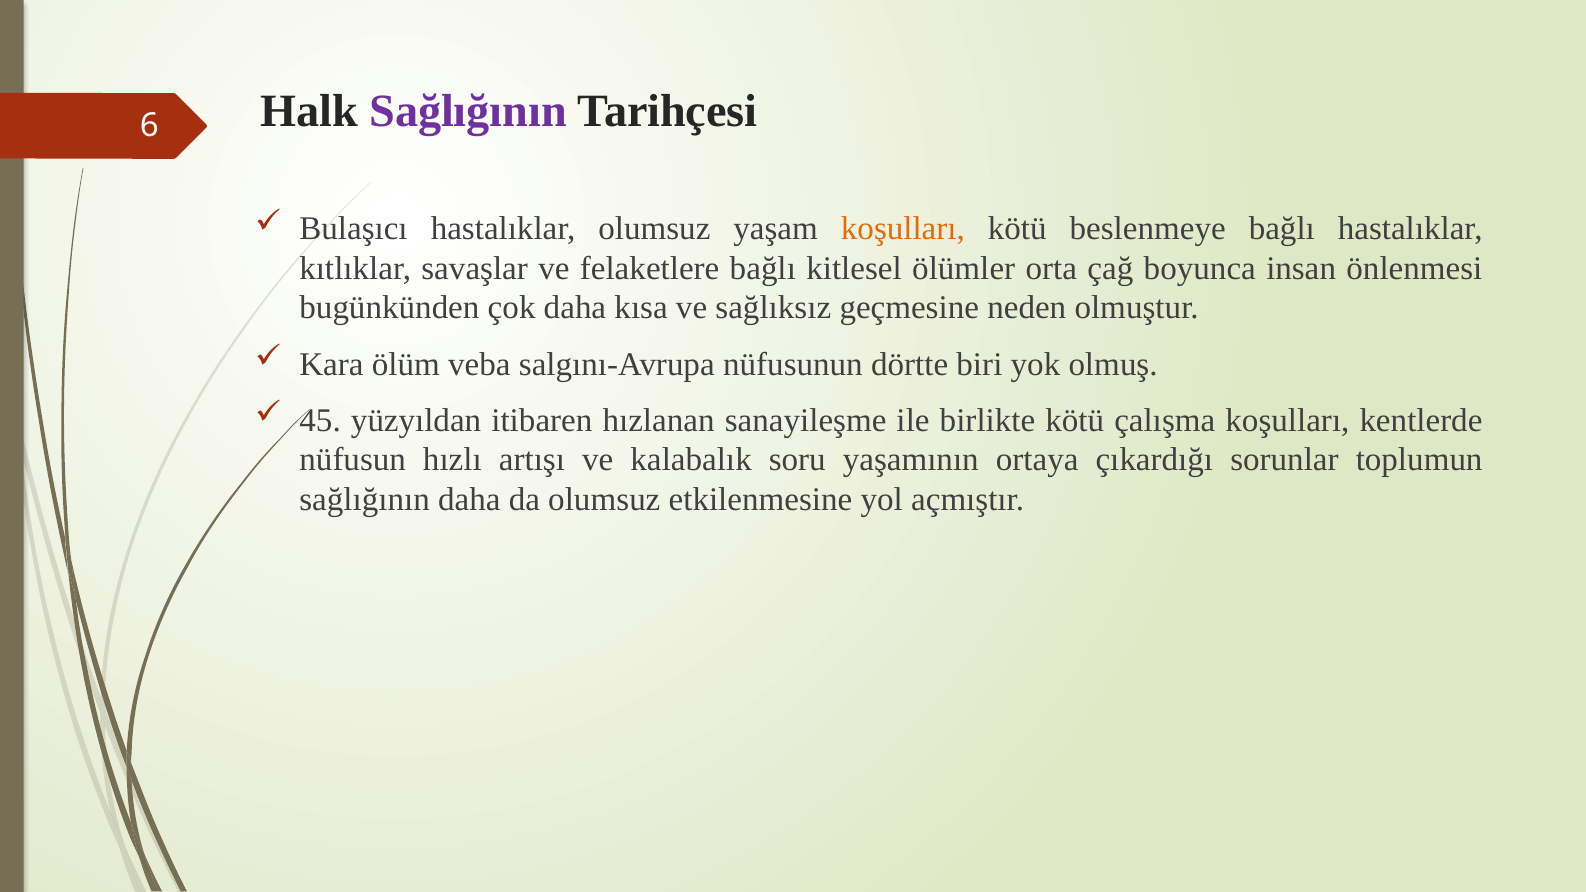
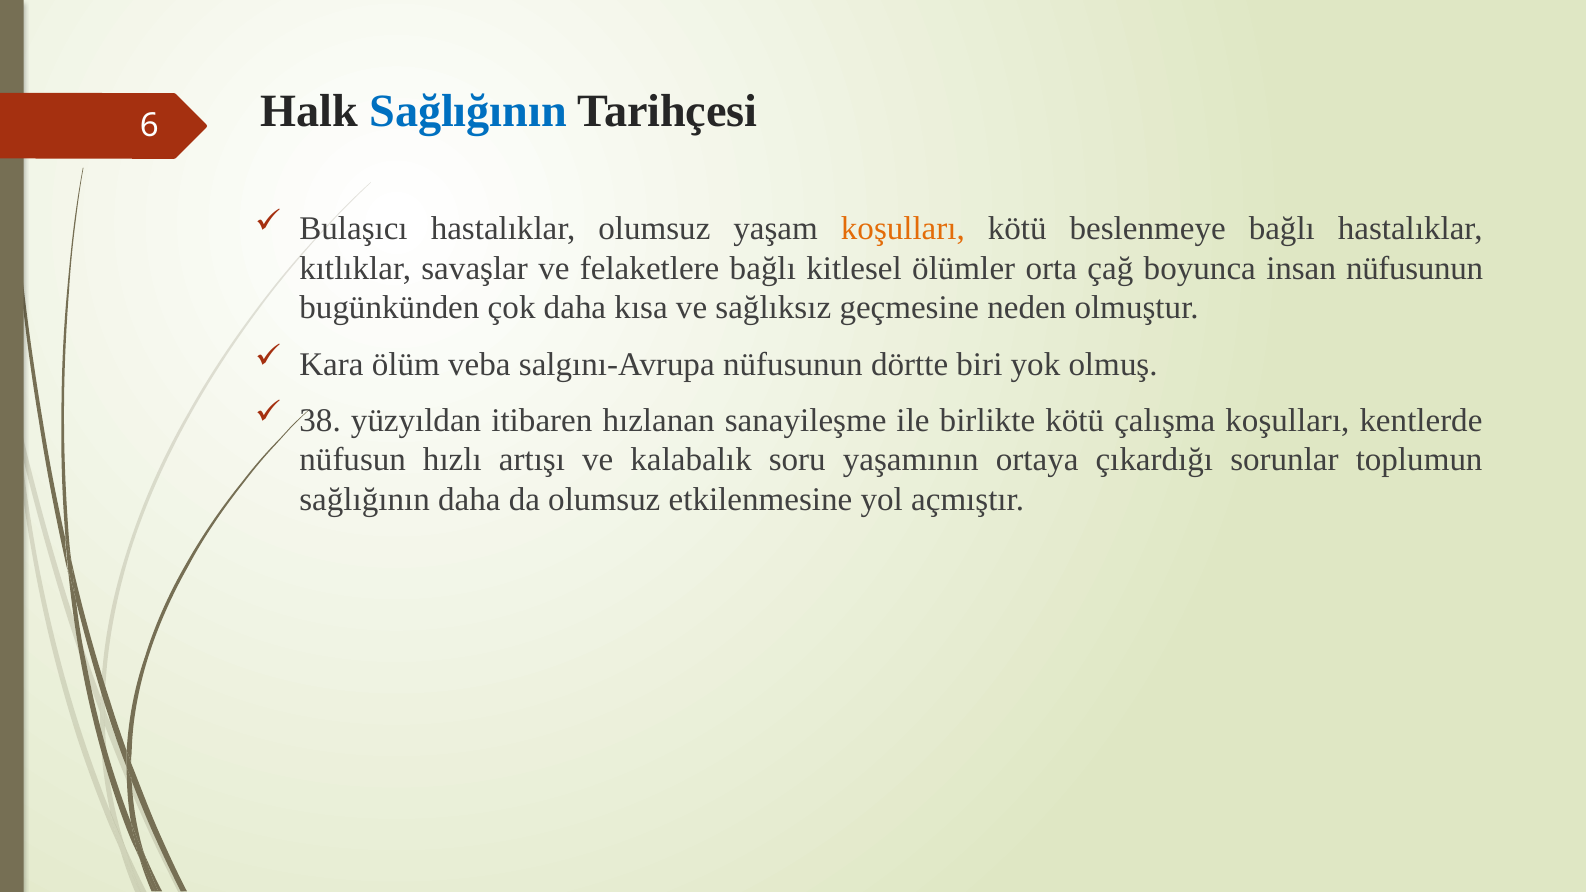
Sağlığının at (468, 111) colour: purple -> blue
insan önlenmesi: önlenmesi -> nüfusunun
45: 45 -> 38
